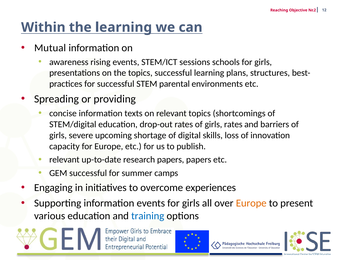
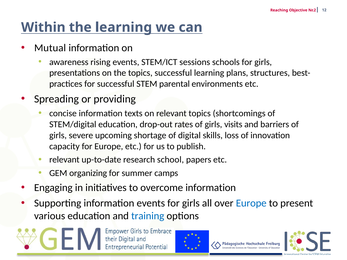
girls rates: rates -> visits
research papers: papers -> school
GEM successful: successful -> organizing
overcome experiences: experiences -> information
Europe at (251, 203) colour: orange -> blue
